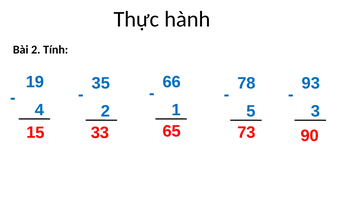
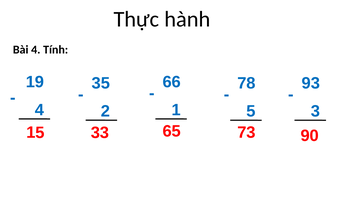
Bài 2: 2 -> 4
